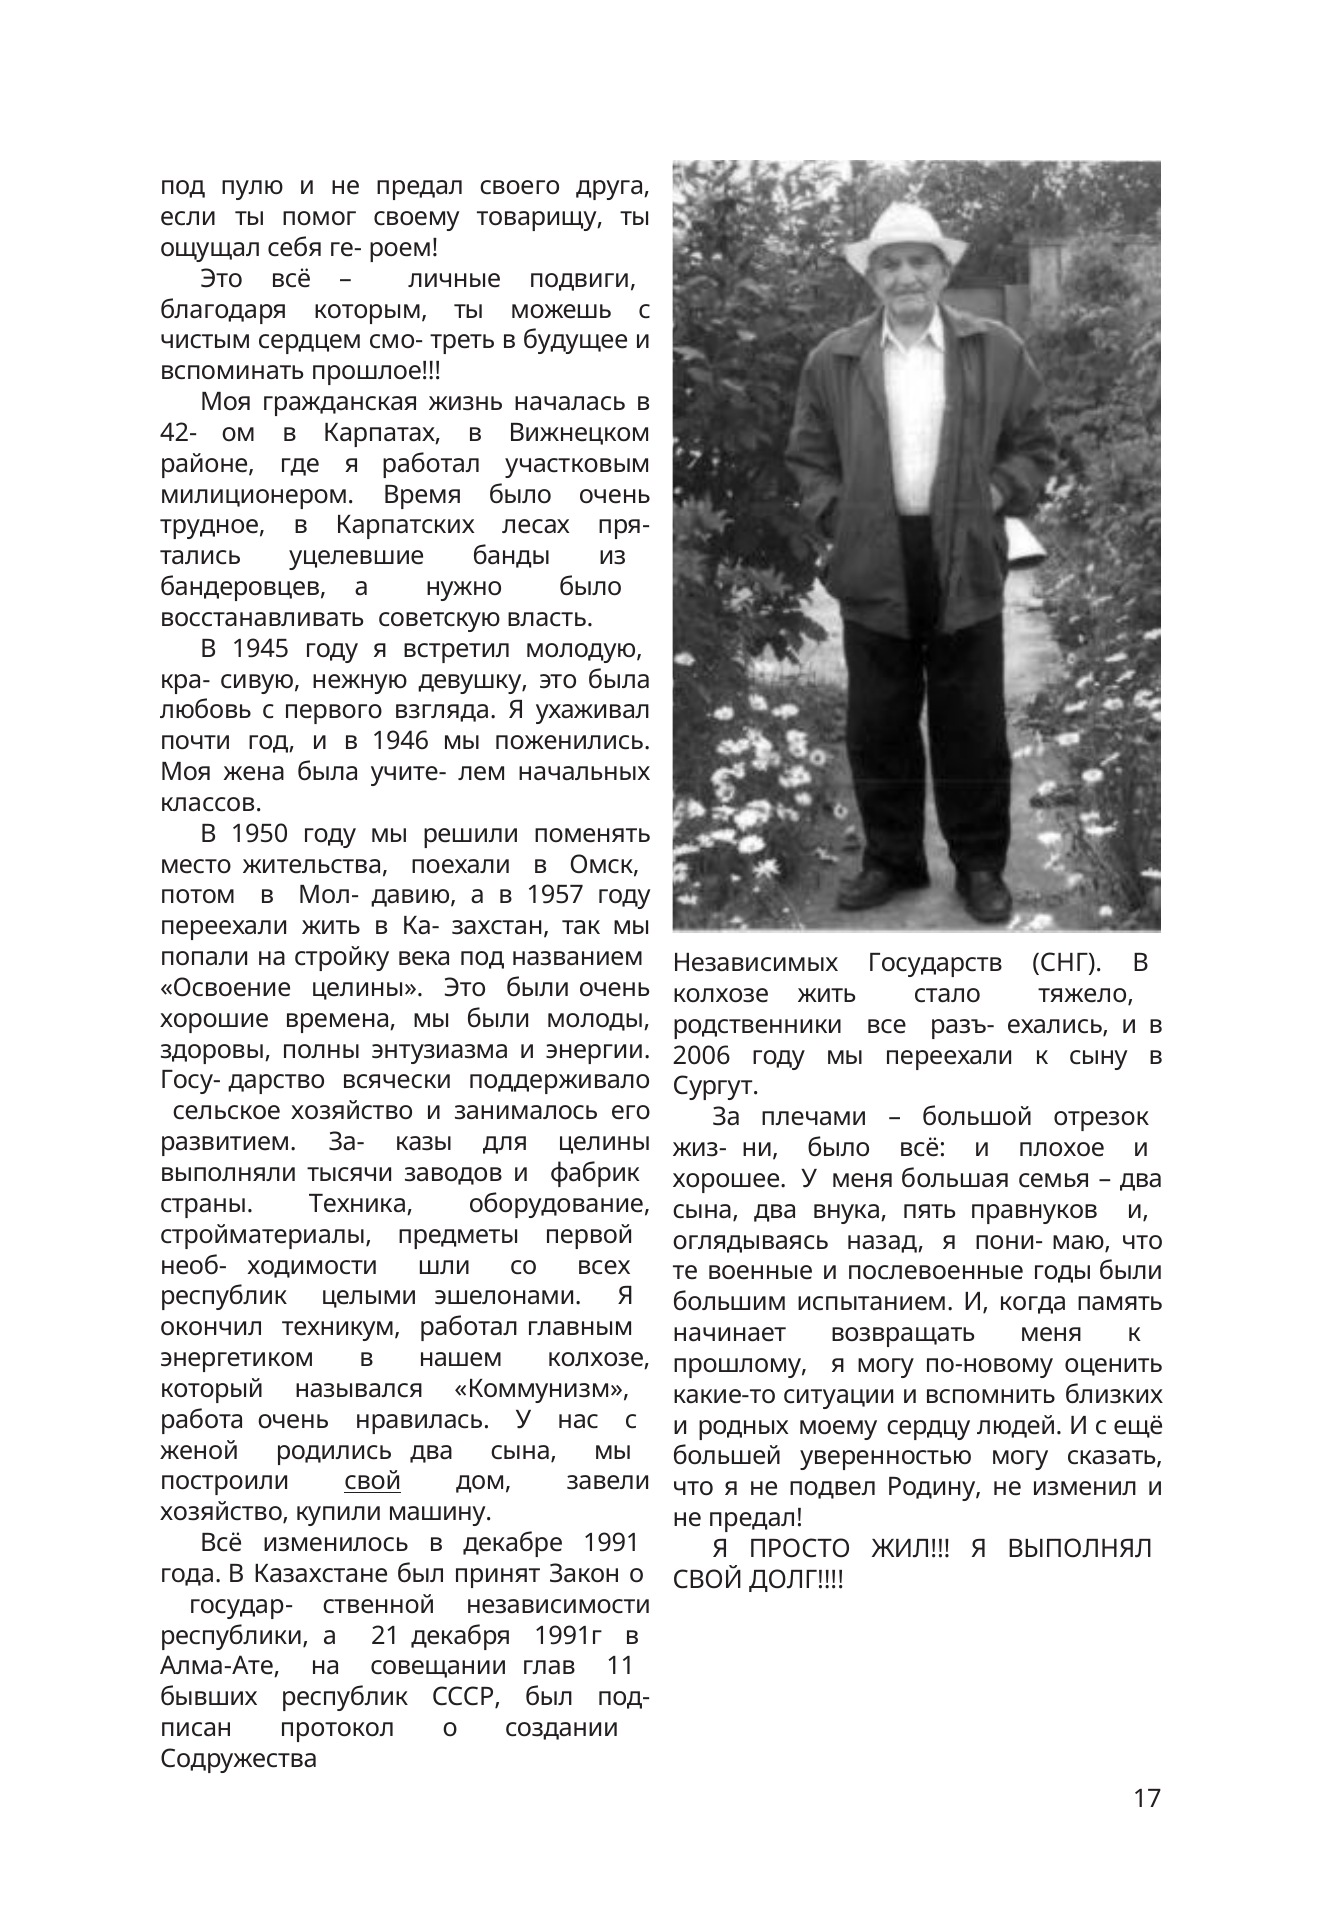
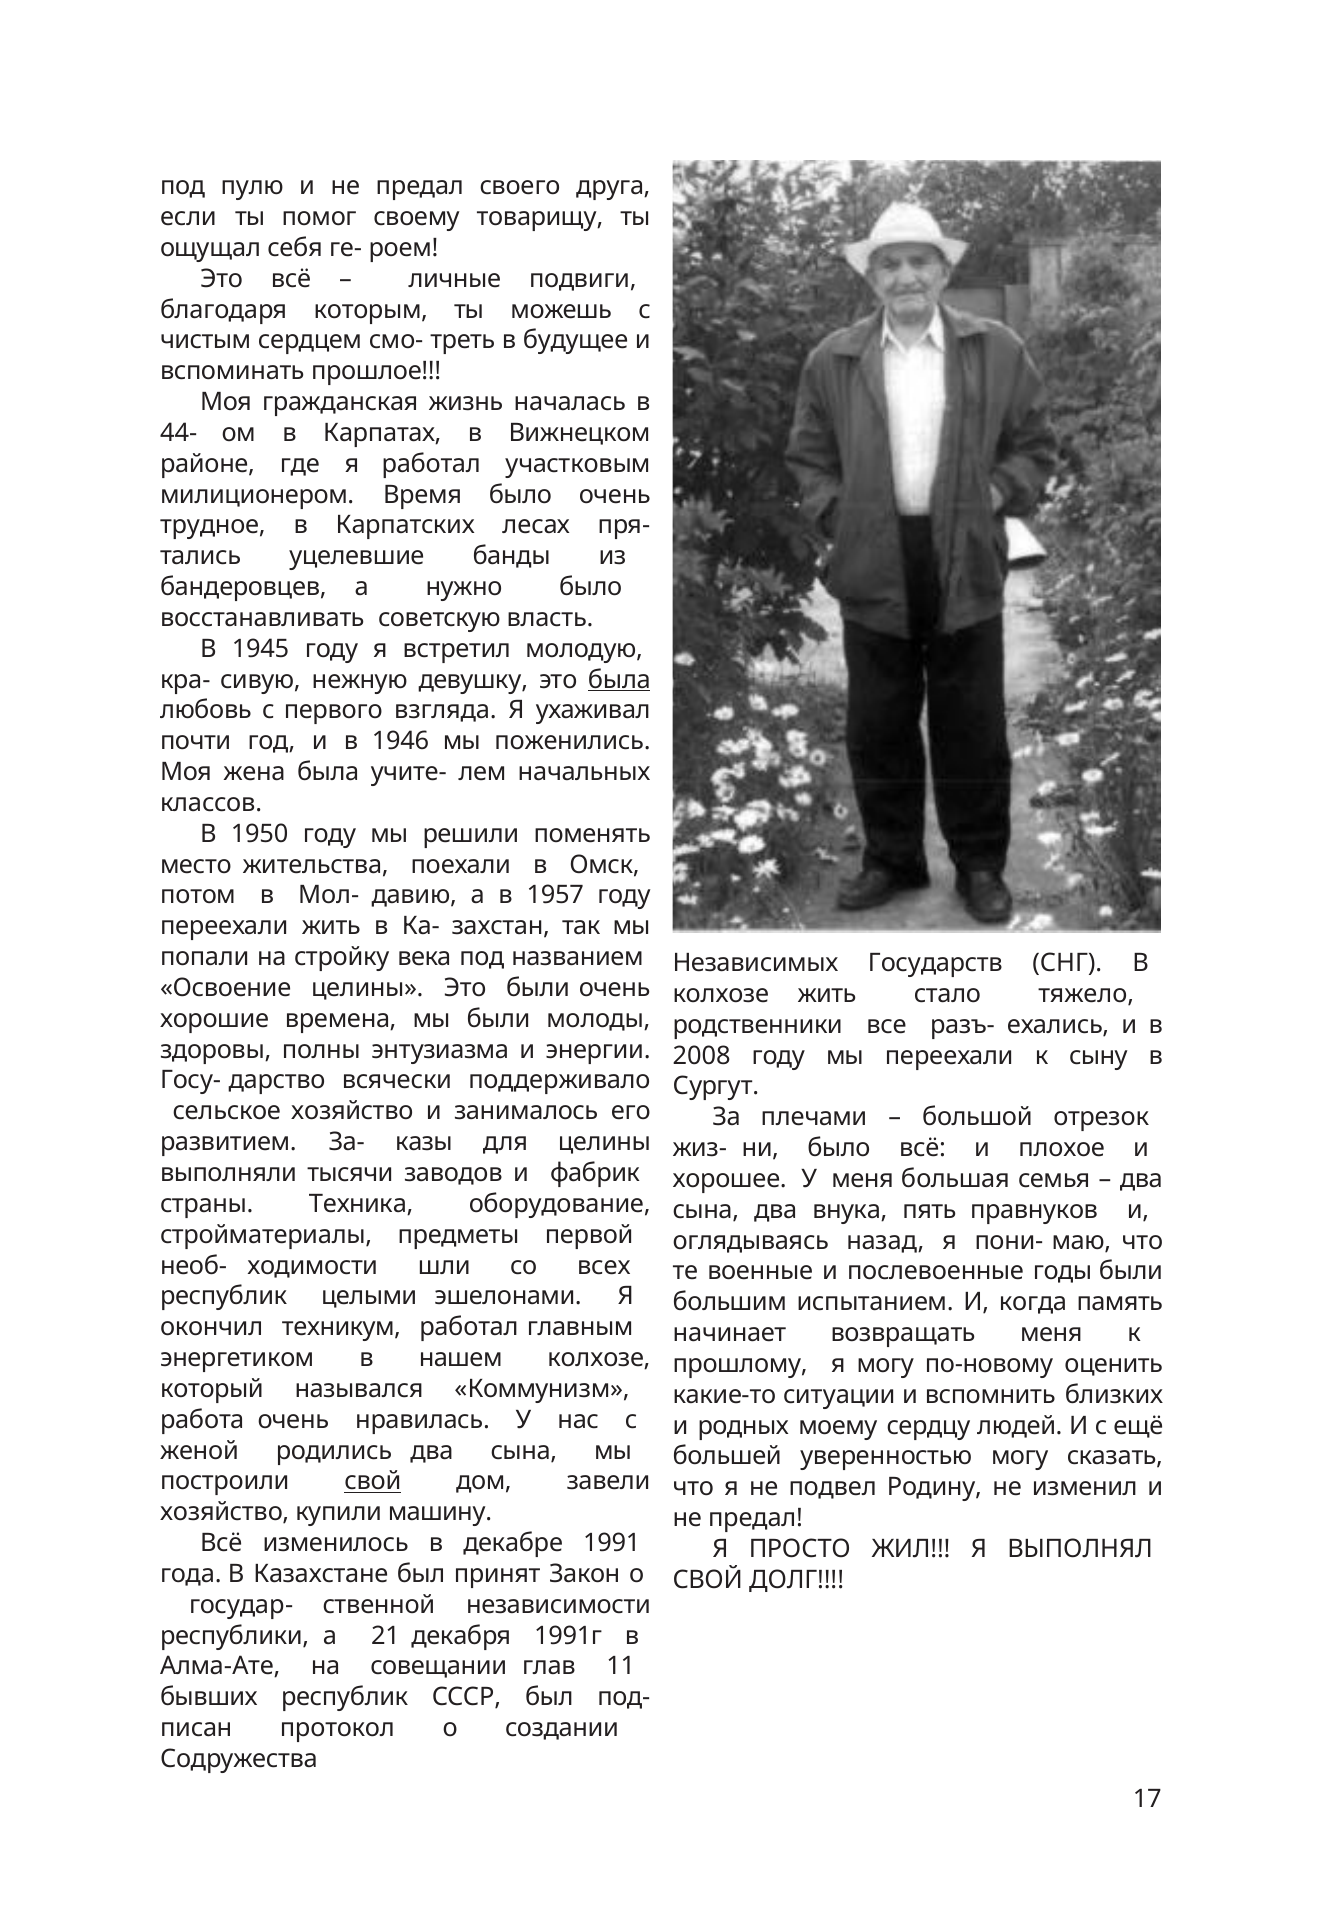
42-: 42- -> 44-
была at (619, 679) underline: none -> present
2006: 2006 -> 2008
